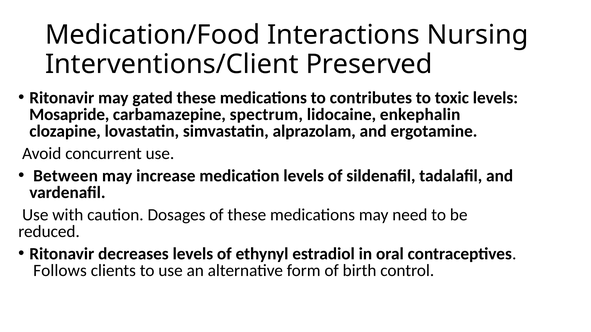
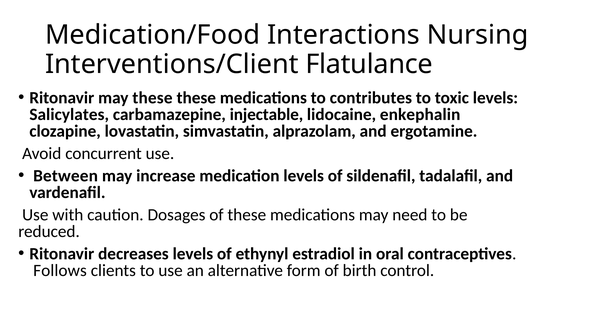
Preserved: Preserved -> Flatulance
may gated: gated -> these
Mosapride: Mosapride -> Salicylates
spectrum: spectrum -> injectable
